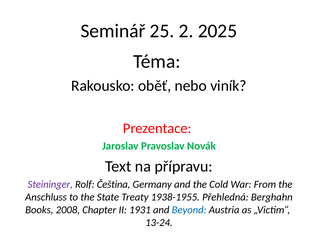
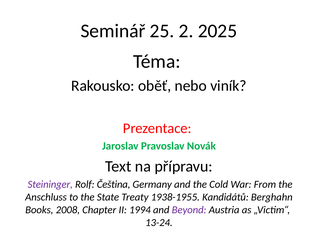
Přehledná: Přehledná -> Kandidátů
1931: 1931 -> 1994
Beyond colour: blue -> purple
